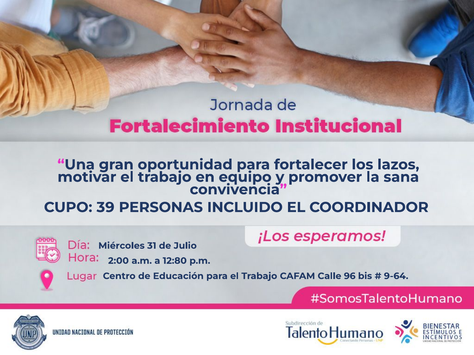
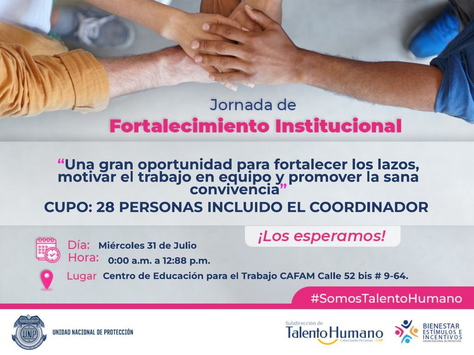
39: 39 -> 28
2:00: 2:00 -> 0:00
12:80: 12:80 -> 12:88
96: 96 -> 52
